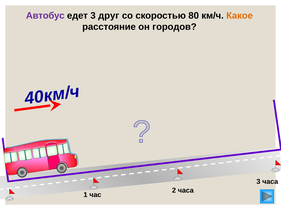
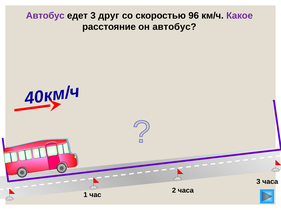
80: 80 -> 96
Какое colour: orange -> purple
он городов: городов -> автобус
